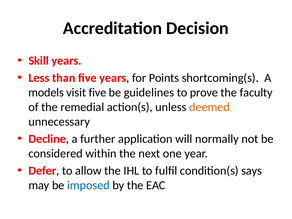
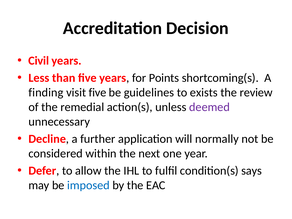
Skill: Skill -> Civil
models: models -> finding
prove: prove -> exists
faculty: faculty -> review
deemed colour: orange -> purple
